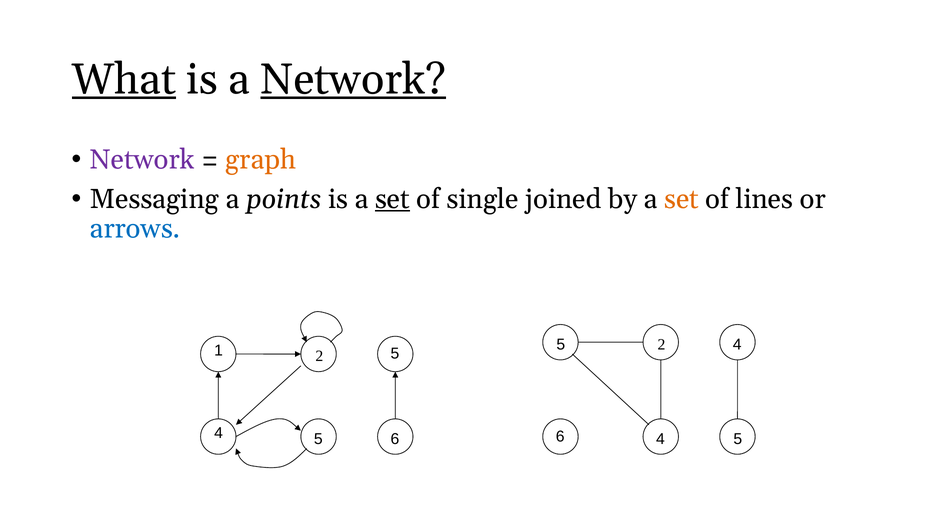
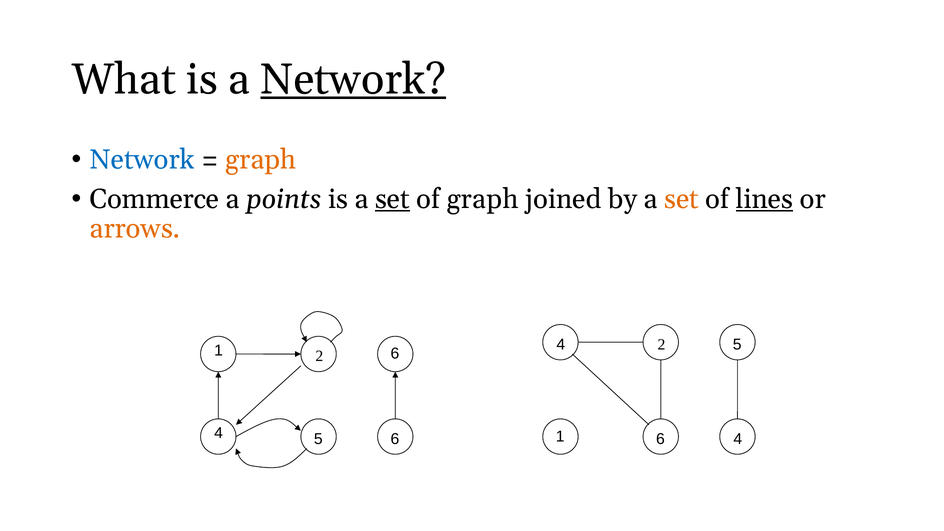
What underline: present -> none
Network at (142, 160) colour: purple -> blue
Messaging: Messaging -> Commerce
of single: single -> graph
lines underline: none -> present
arrows colour: blue -> orange
2 4: 4 -> 5
1 5: 5 -> 4
2 5: 5 -> 6
6 at (560, 436): 6 -> 1
4 at (660, 439): 4 -> 6
5 at (738, 439): 5 -> 4
